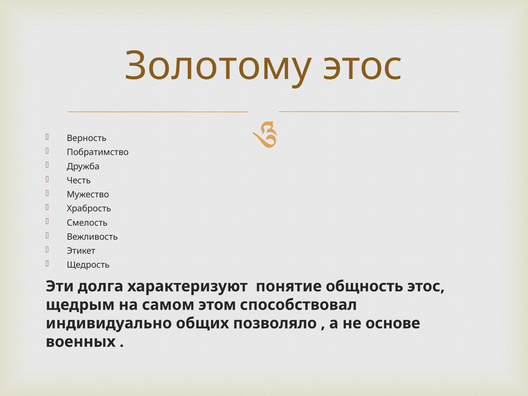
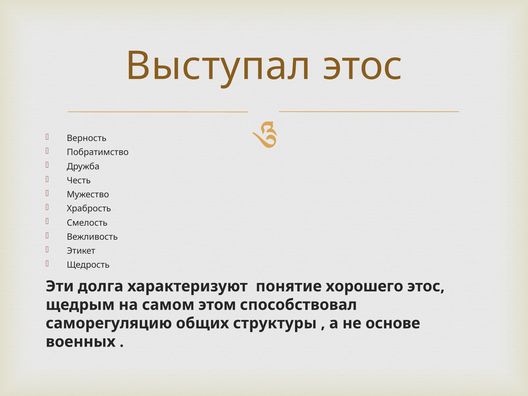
Золотому: Золотому -> Выступал
общность: общность -> хорошего
индивидуально: индивидуально -> саморегуляцию
позволяло: позволяло -> структуры
